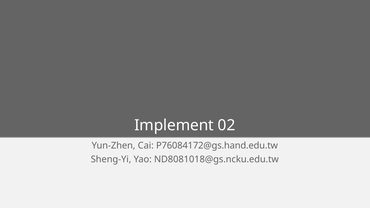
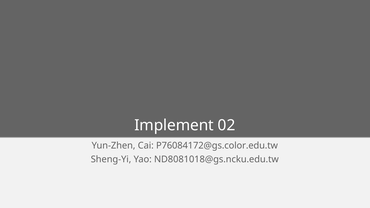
P76084172@gs.hand.edu.tw: P76084172@gs.hand.edu.tw -> P76084172@gs.color.edu.tw
